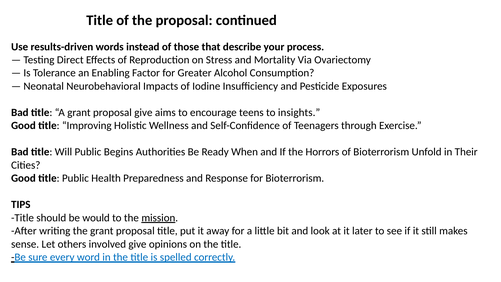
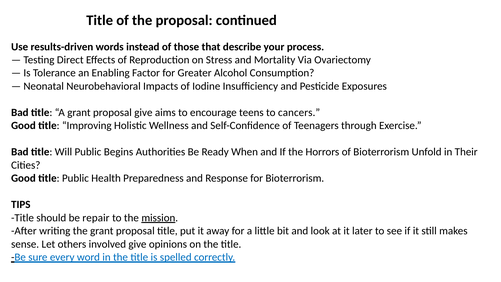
insights: insights -> cancers
would: would -> repair
